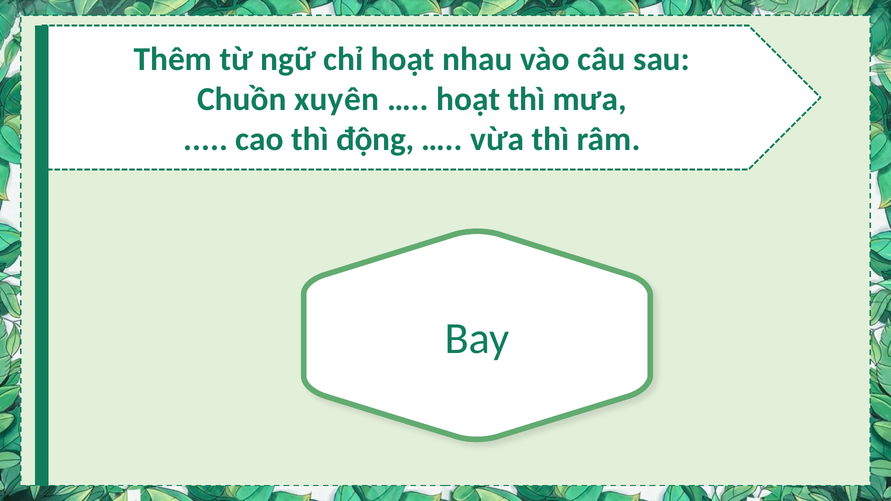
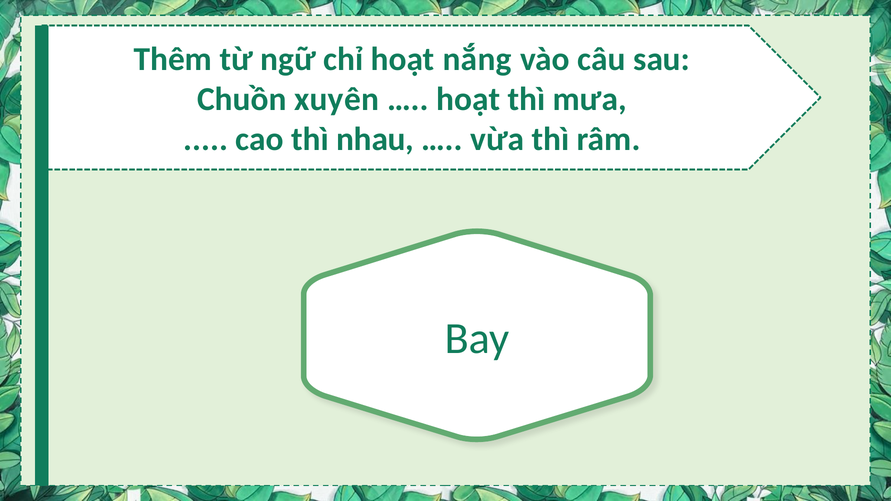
nhau: nhau -> nắng
động: động -> nhau
